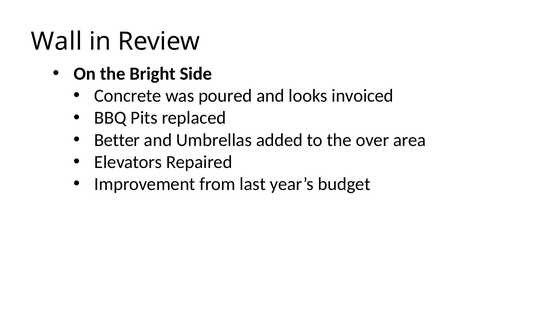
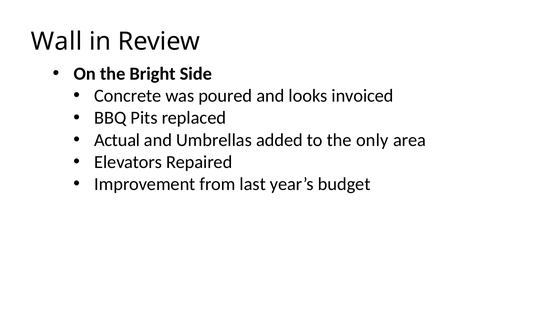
Better: Better -> Actual
over: over -> only
